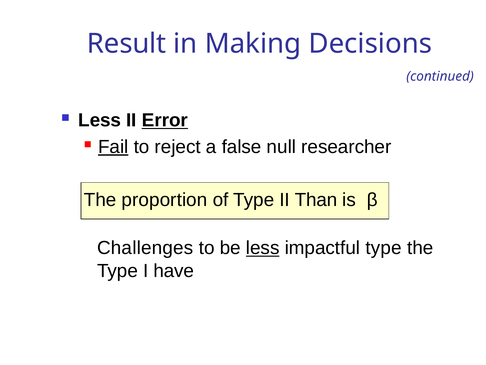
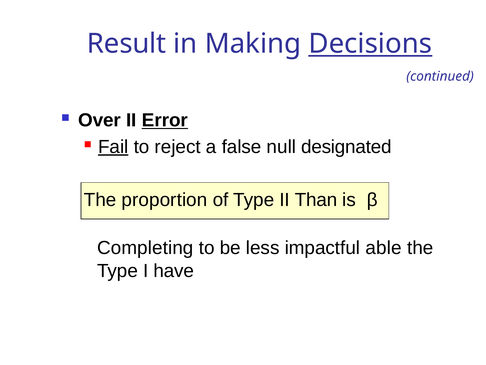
Decisions underline: none -> present
Less at (100, 120): Less -> Over
researcher: researcher -> designated
Challenges: Challenges -> Completing
less at (263, 248) underline: present -> none
impactful type: type -> able
